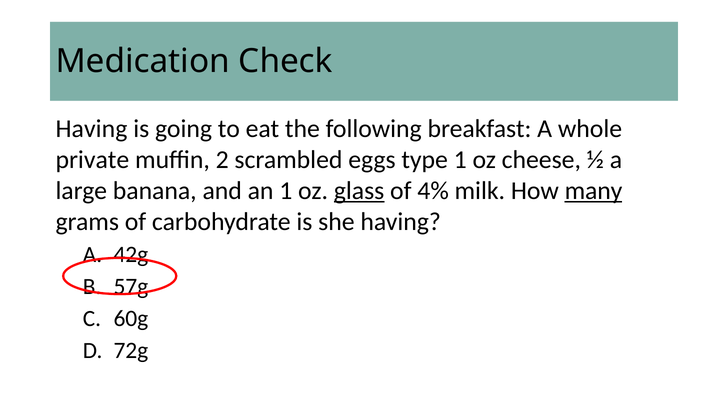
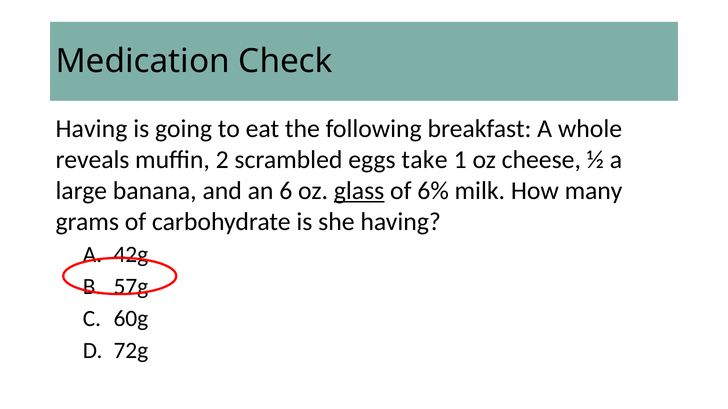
private: private -> reveals
type: type -> take
an 1: 1 -> 6
4%: 4% -> 6%
many underline: present -> none
